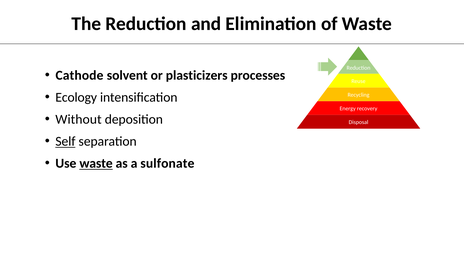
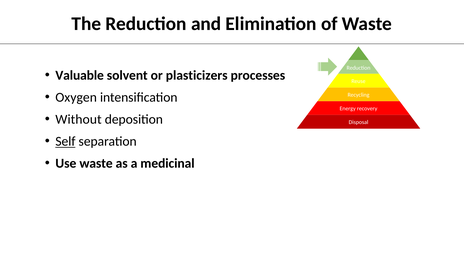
Cathode: Cathode -> Valuable
Ecology: Ecology -> Oxygen
waste at (96, 163) underline: present -> none
sulfonate: sulfonate -> medicinal
